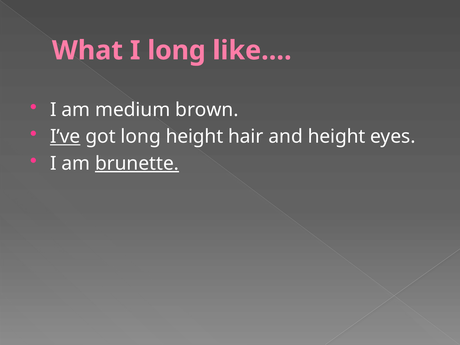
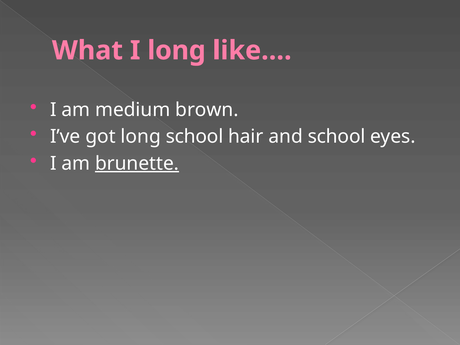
I’ve underline: present -> none
long height: height -> school
and height: height -> school
